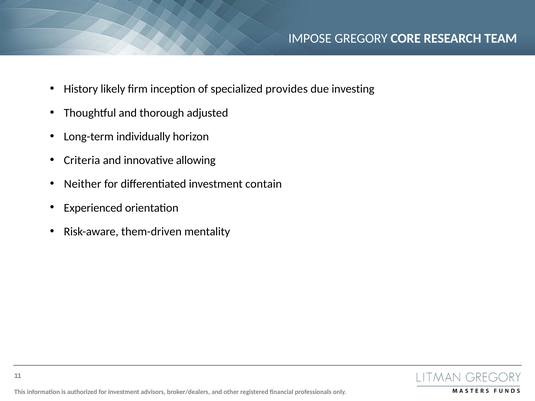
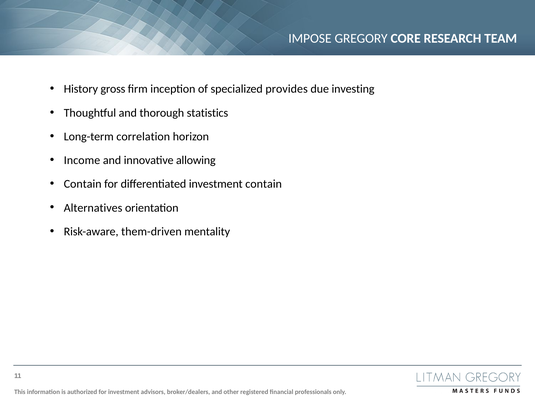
likely: likely -> gross
adjusted: adjusted -> statistics
individually: individually -> correlation
Criteria: Criteria -> Income
Neither at (83, 184): Neither -> Contain
Experienced: Experienced -> Alternatives
